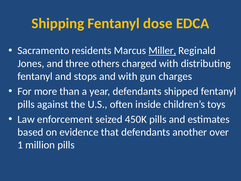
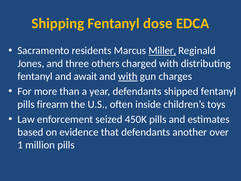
stops: stops -> await
with at (128, 76) underline: none -> present
against: against -> firearm
